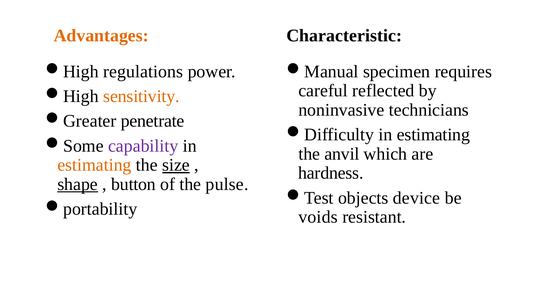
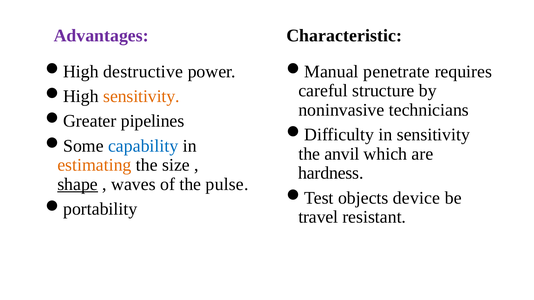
Advantages colour: orange -> purple
regulations: regulations -> destructive
specimen: specimen -> penetrate
reflected: reflected -> structure
penetrate: penetrate -> pipelines
estimating at (433, 135): estimating -> sensitivity
capability colour: purple -> blue
size underline: present -> none
button: button -> waves
voids: voids -> travel
